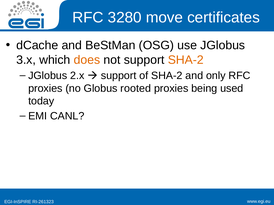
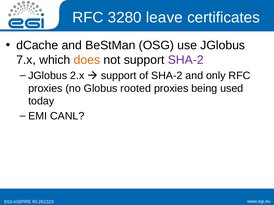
move: move -> leave
3.x: 3.x -> 7.x
SHA-2 at (186, 60) colour: orange -> purple
